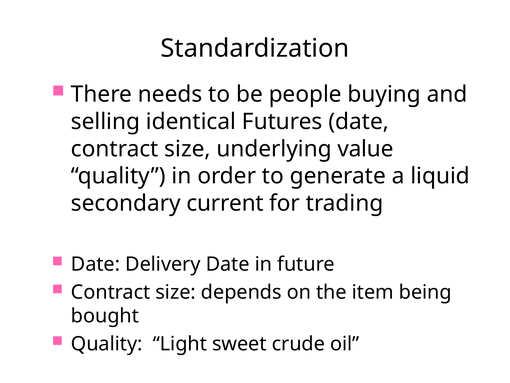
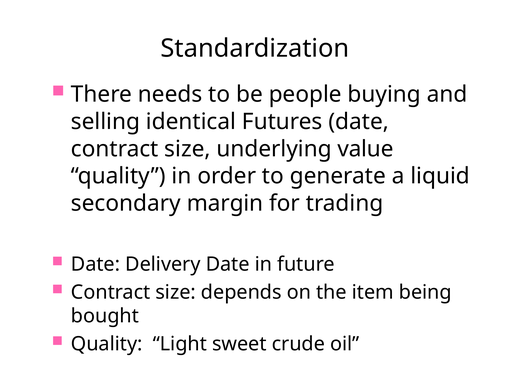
current: current -> margin
